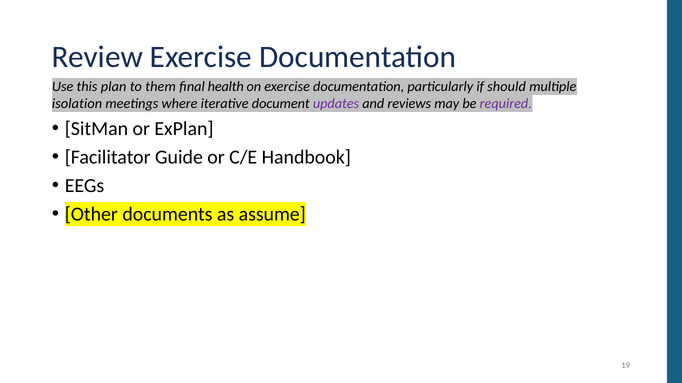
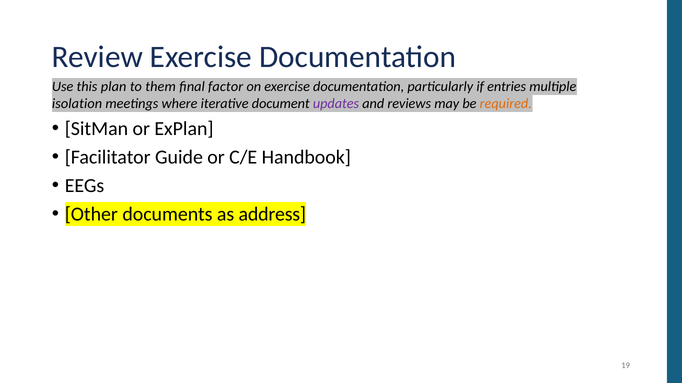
health: health -> factor
should: should -> entries
required colour: purple -> orange
assume: assume -> address
